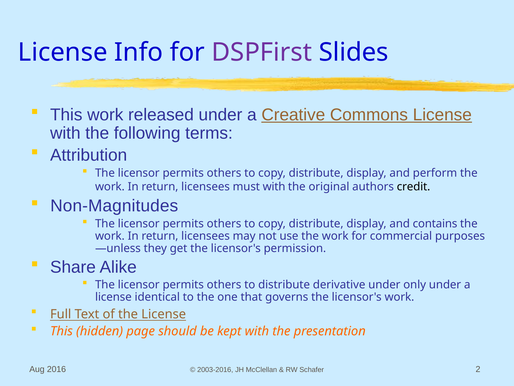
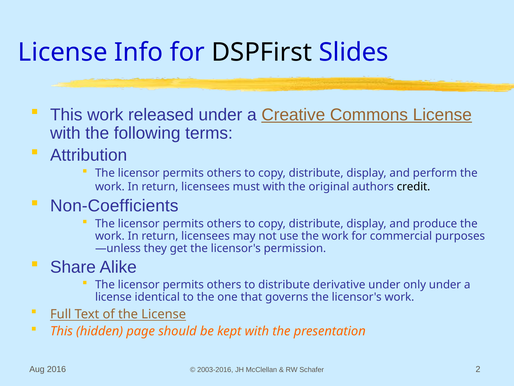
DSPFirst colour: purple -> black
Non-Magnitudes: Non-Magnitudes -> Non-Coefficients
contains: contains -> produce
